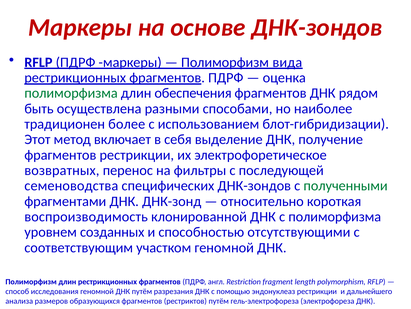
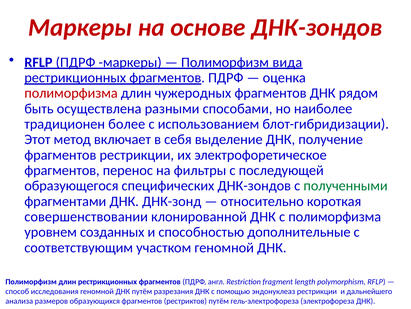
полиморфизма at (71, 93) colour: green -> red
обеспечения: обеспечения -> чужеродных
возвратных at (62, 170): возвратных -> фрагментов
семеноводства: семеноводства -> образующегося
воспроизводимость: воспроизводимость -> совершенствовании
отсутствующими: отсутствующими -> дополнительные
